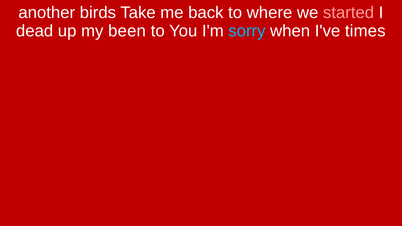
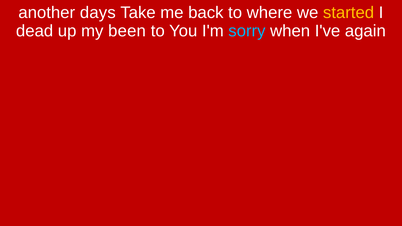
birds: birds -> days
started colour: pink -> yellow
times: times -> again
